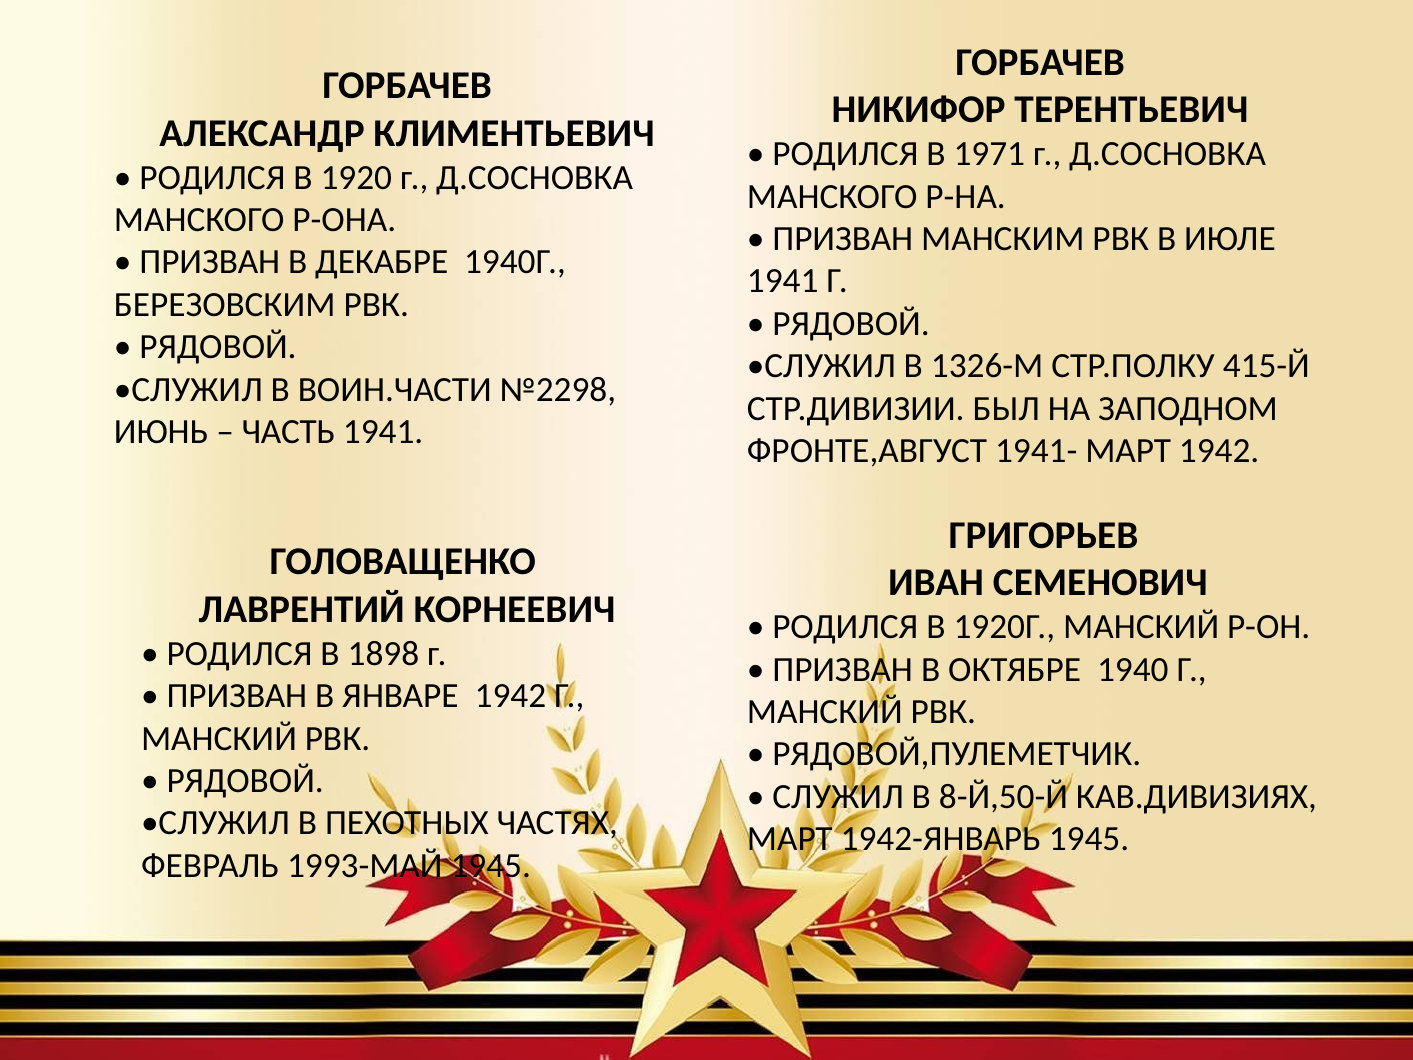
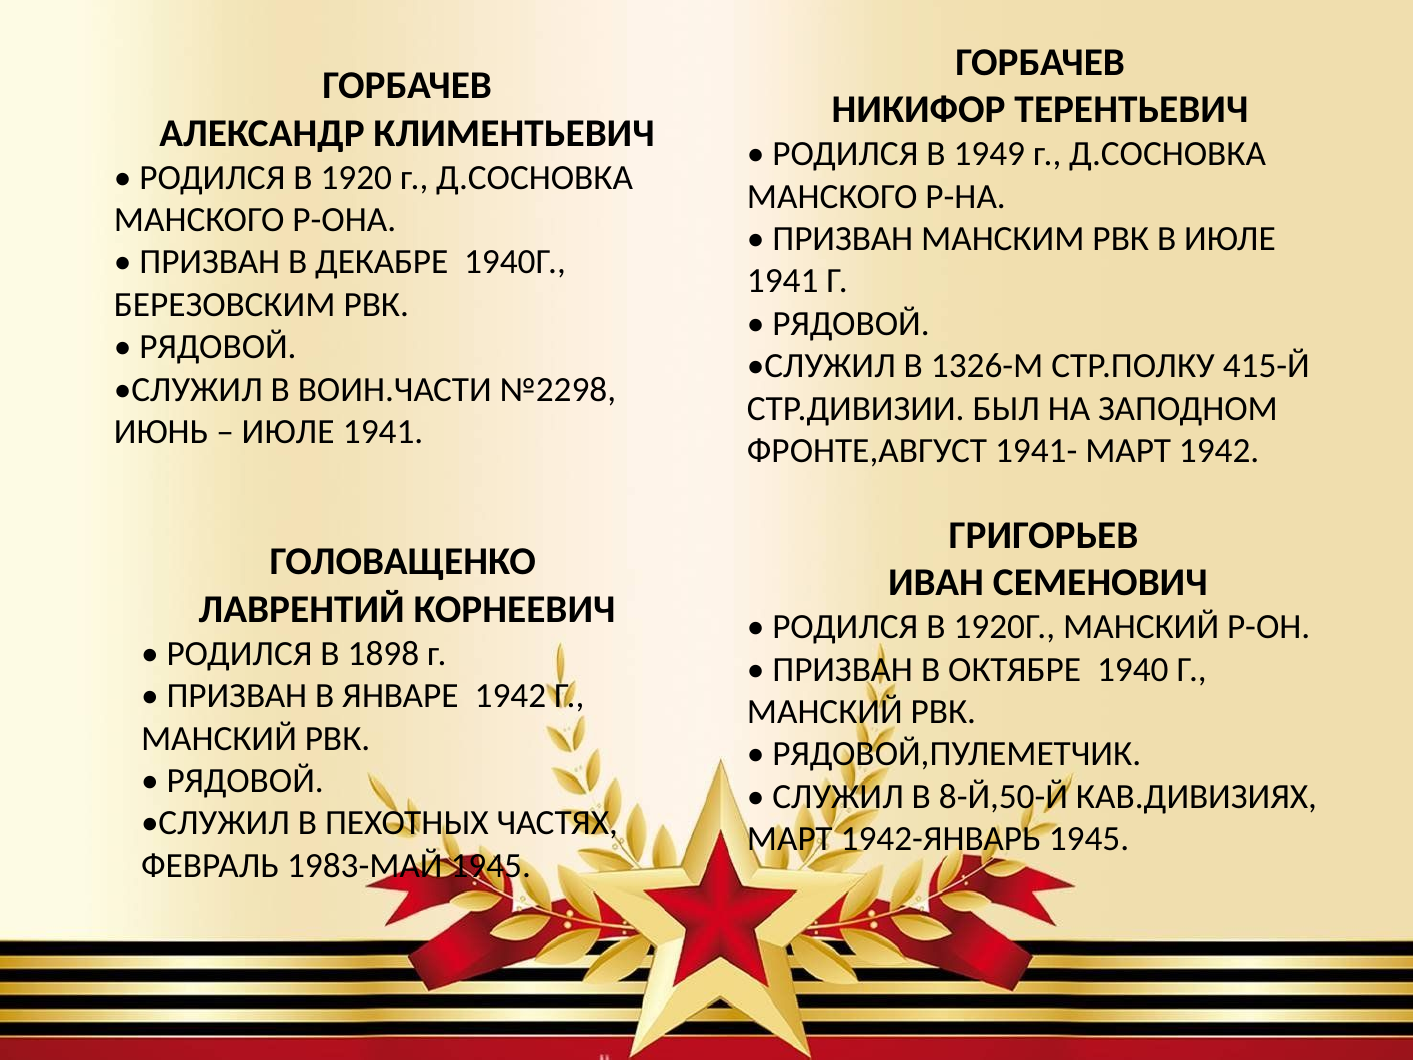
1971: 1971 -> 1949
ЧАСТЬ at (288, 432): ЧАСТЬ -> ИЮЛЕ
1993-МАЙ: 1993-МАЙ -> 1983-МАЙ
